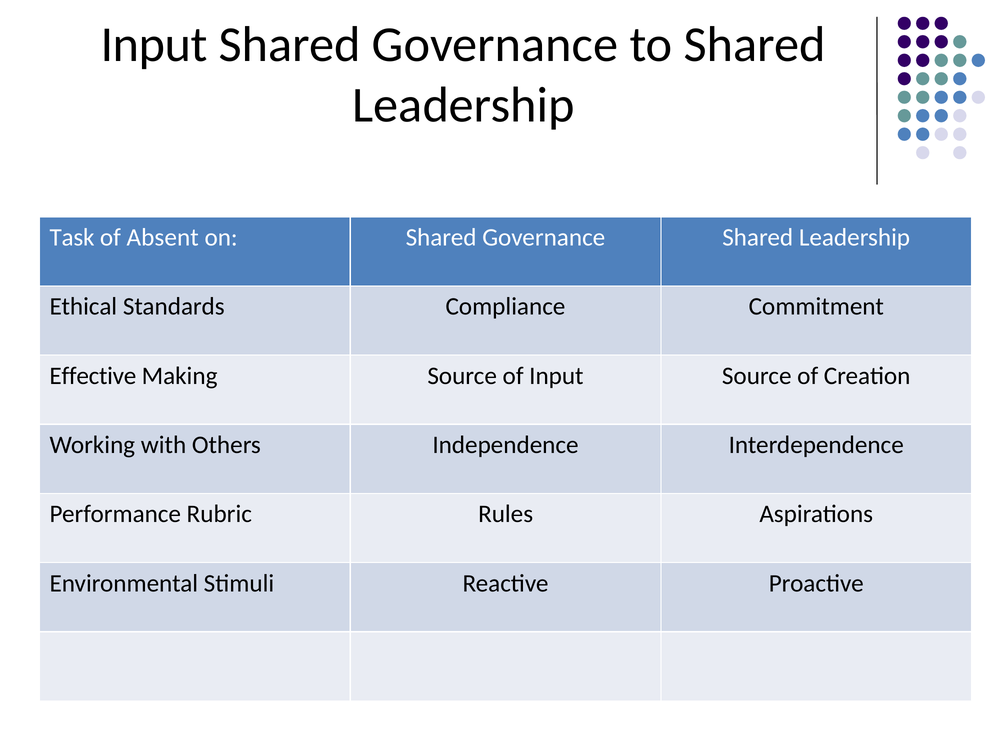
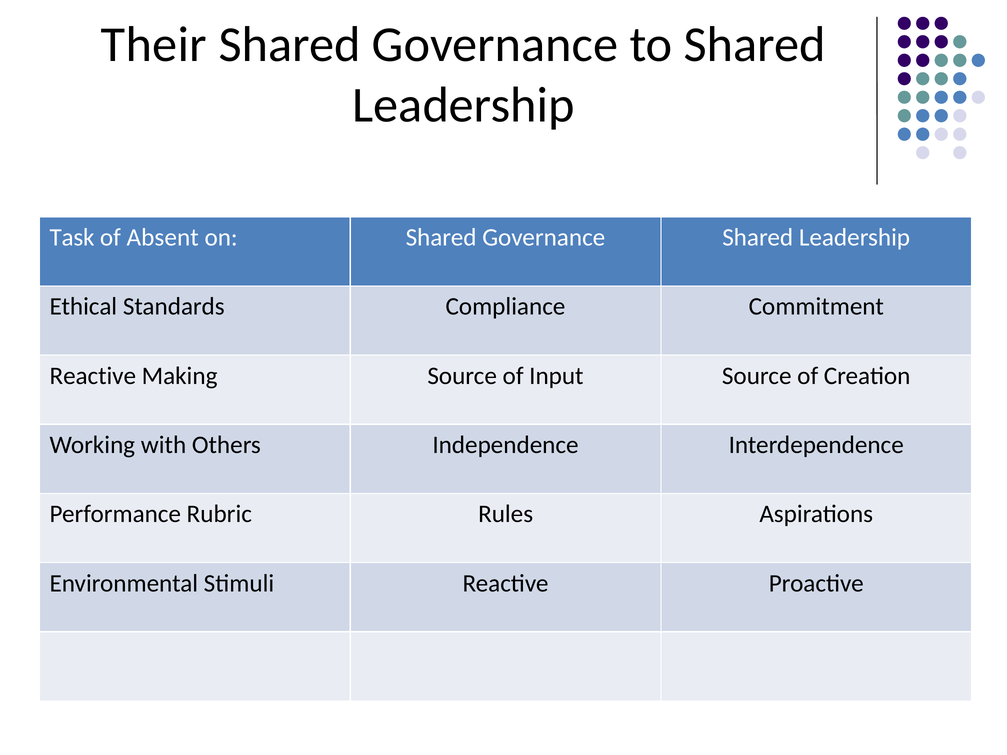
Input at (154, 45): Input -> Their
Effective at (93, 376): Effective -> Reactive
